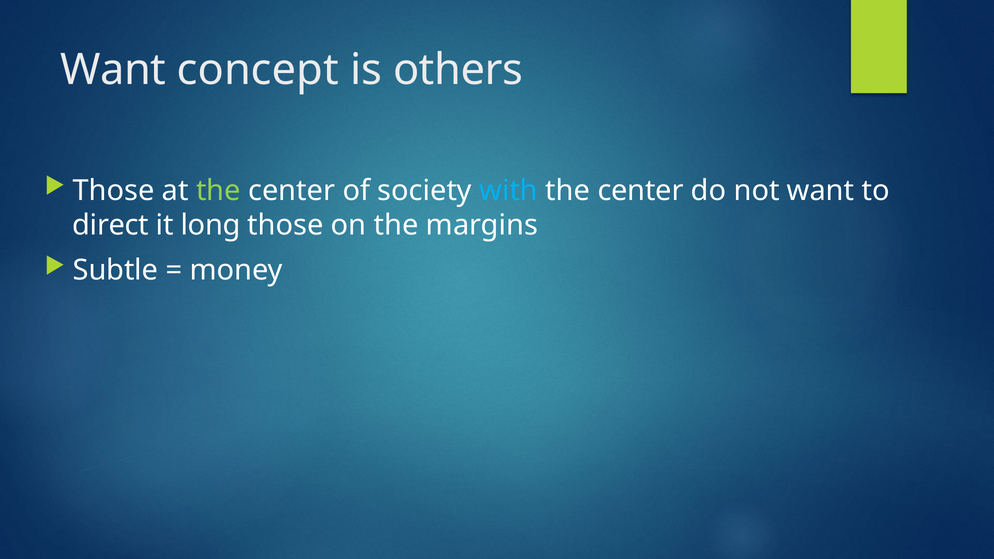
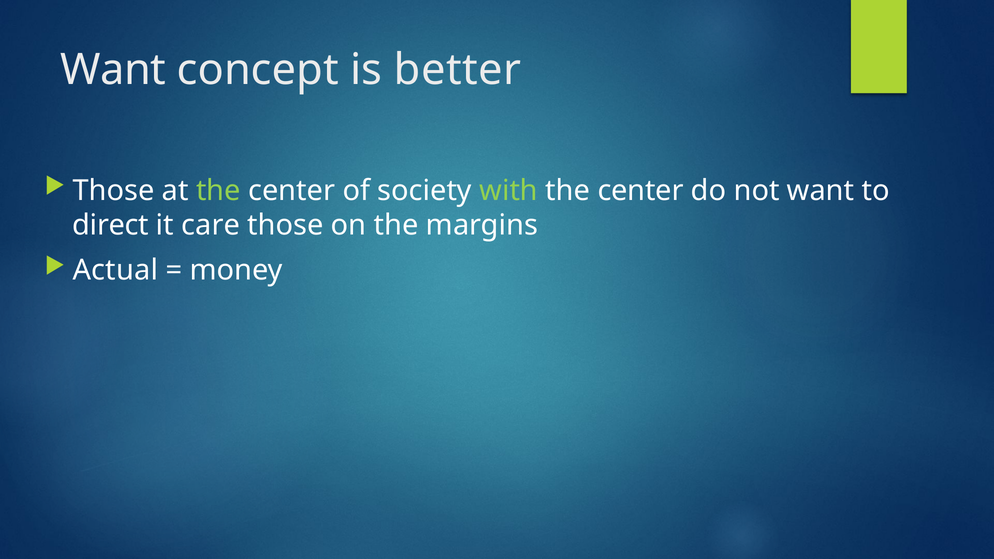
others: others -> better
with colour: light blue -> light green
long: long -> care
Subtle: Subtle -> Actual
